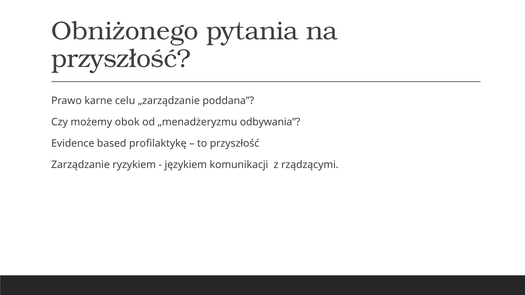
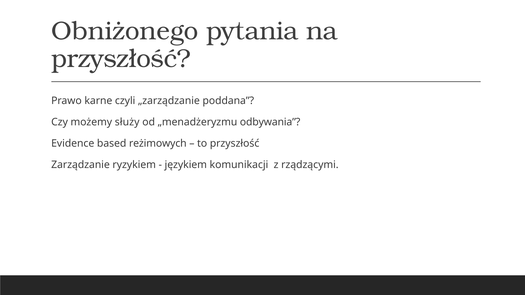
celu: celu -> czyli
obok: obok -> służy
profilaktykę: profilaktykę -> reżimowych
